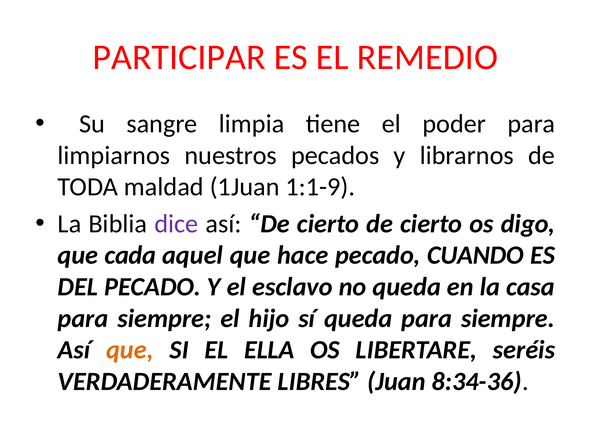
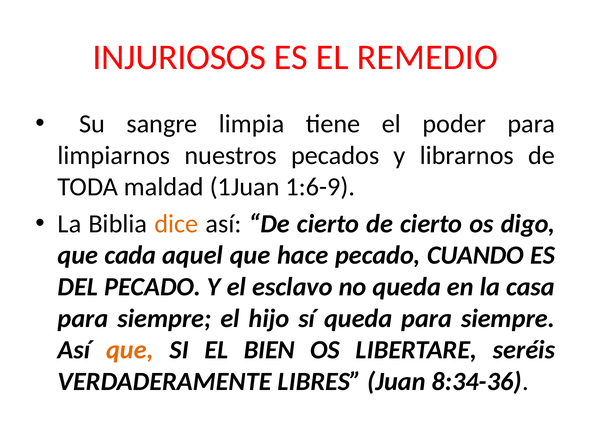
PARTICIPAR: PARTICIPAR -> INJURIOSOS
1:1-9: 1:1-9 -> 1:6-9
dice colour: purple -> orange
ELLA: ELLA -> BIEN
